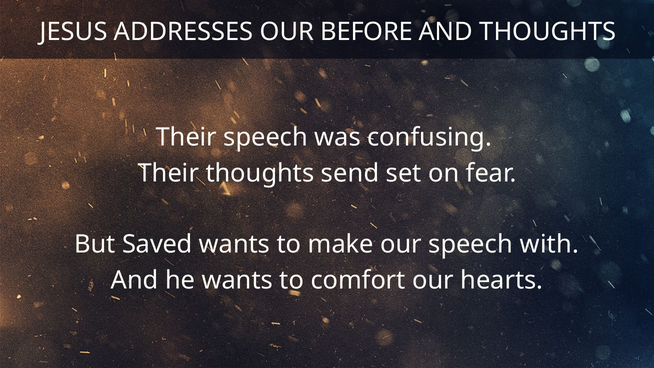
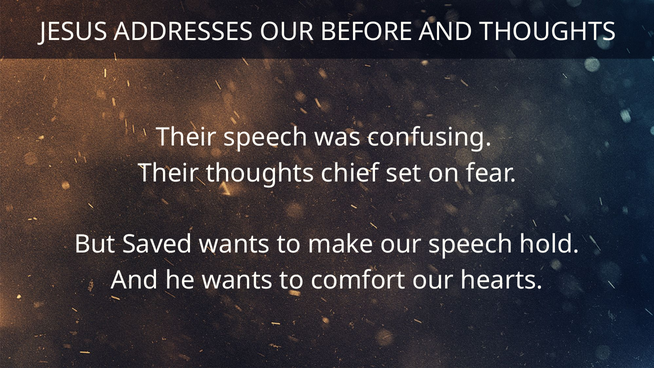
send: send -> chief
with: with -> hold
